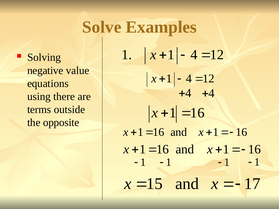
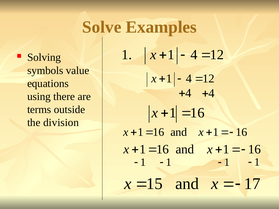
negative: negative -> symbols
opposite: opposite -> division
